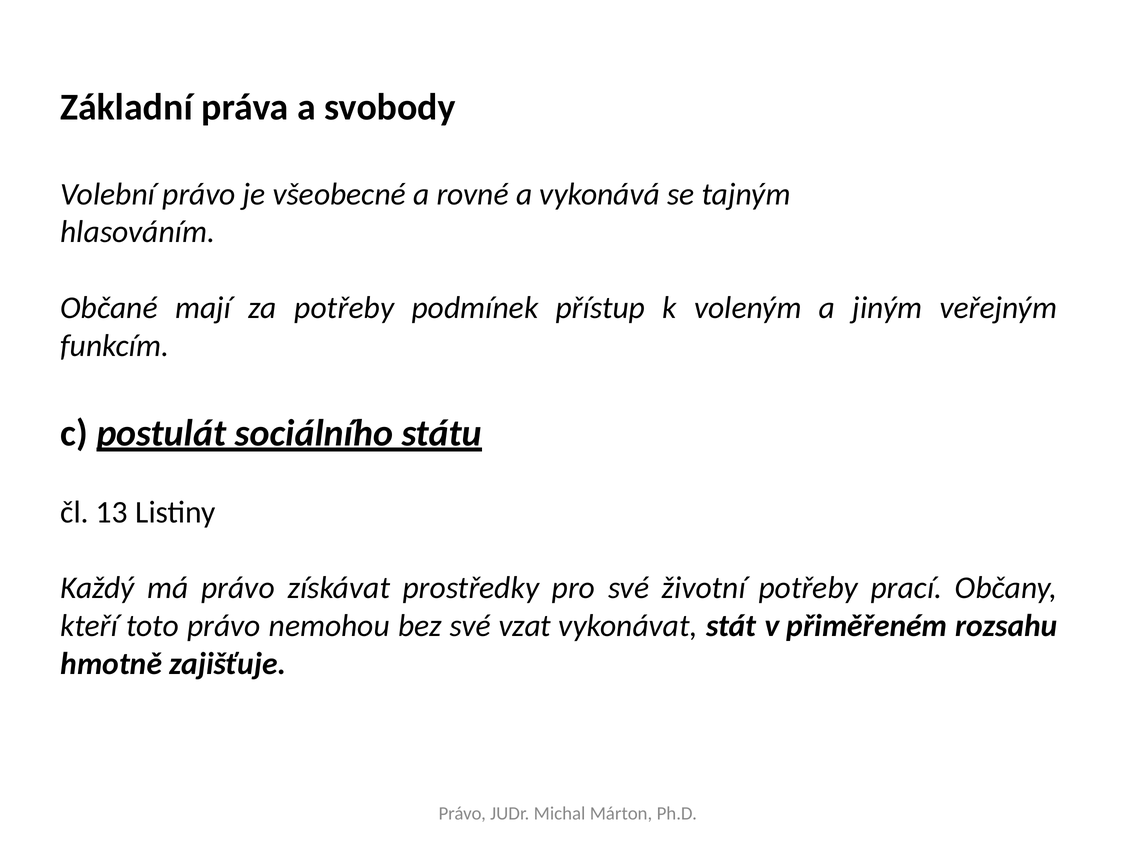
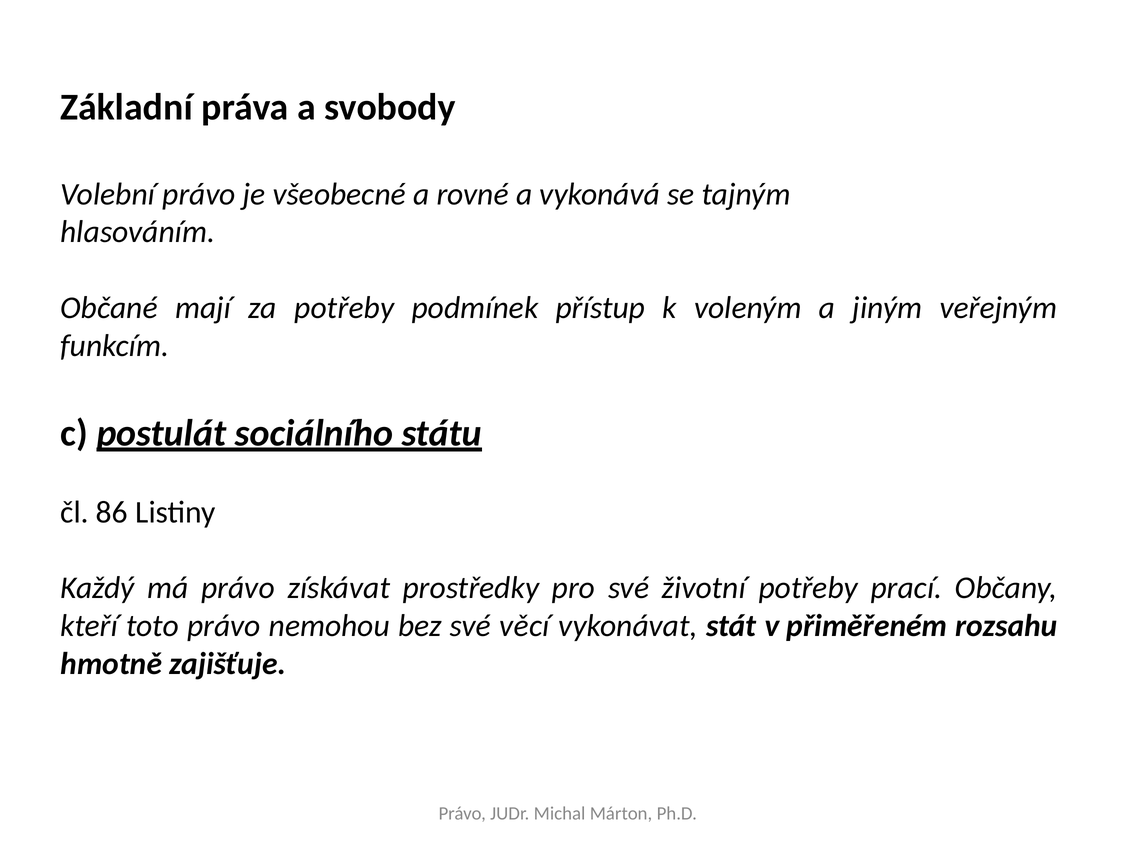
13: 13 -> 86
vzat: vzat -> věcí
